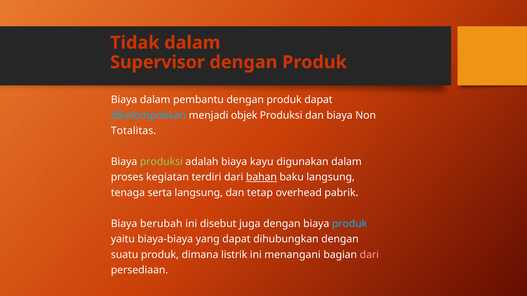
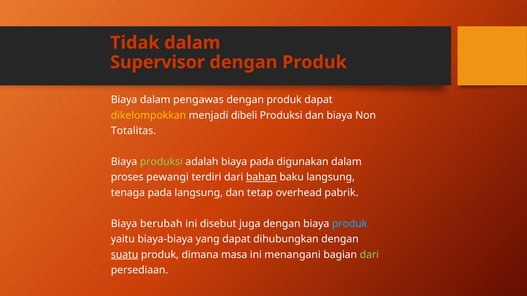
pembantu: pembantu -> pengawas
dikelompokkan colour: light blue -> yellow
objek: objek -> dibeli
biaya kayu: kayu -> pada
kegiatan: kegiatan -> pewangi
tenaga serta: serta -> pada
suatu underline: none -> present
listrik: listrik -> masa
dari at (369, 255) colour: pink -> light green
